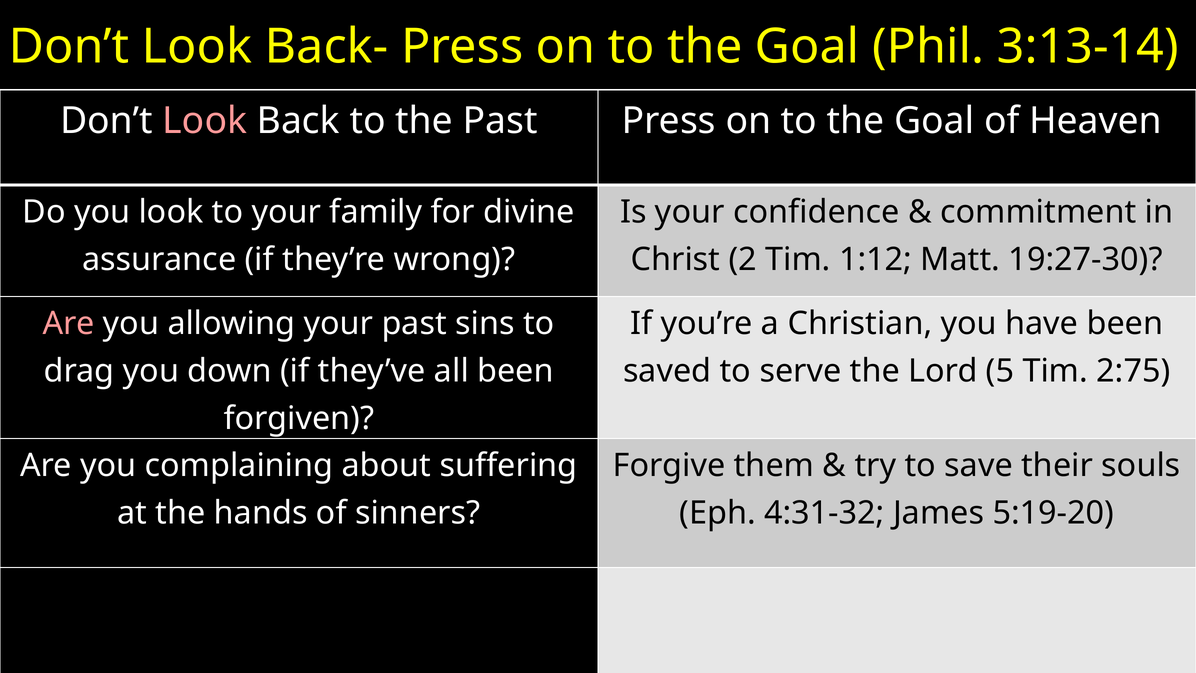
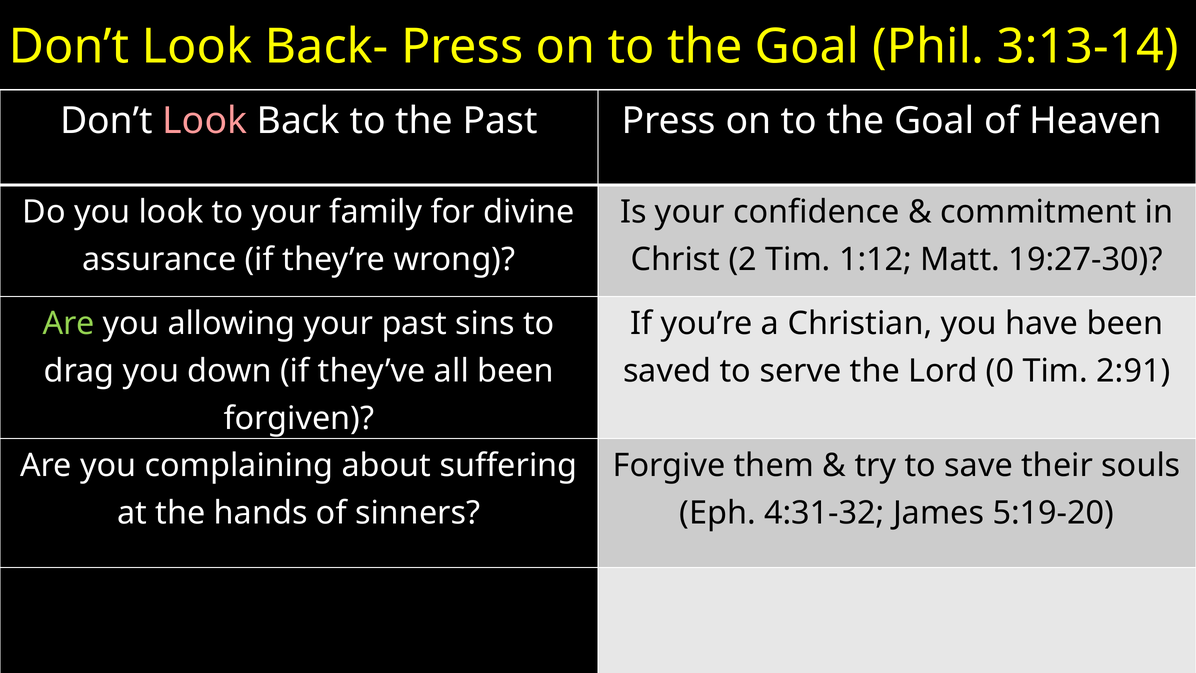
Are at (69, 324) colour: pink -> light green
5: 5 -> 0
2:75: 2:75 -> 2:91
